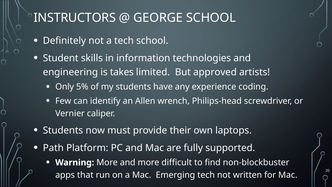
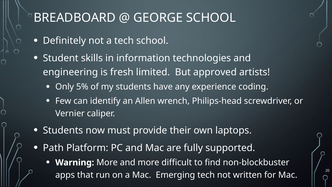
INSTRUCTORS: INSTRUCTORS -> BREADBOARD
takes: takes -> fresh
